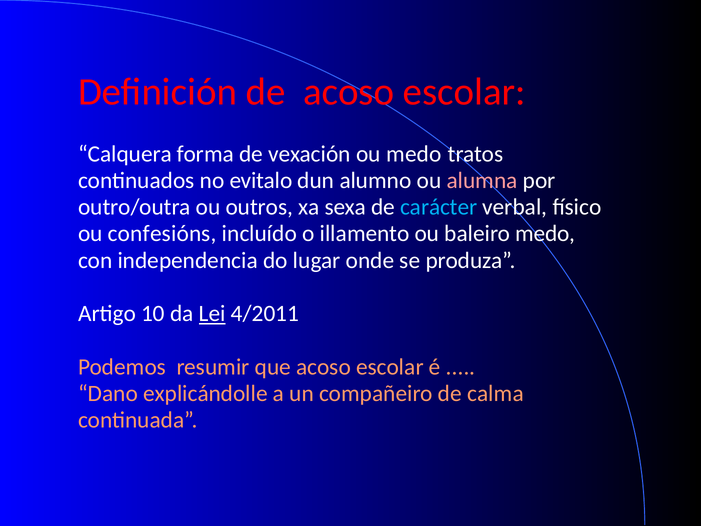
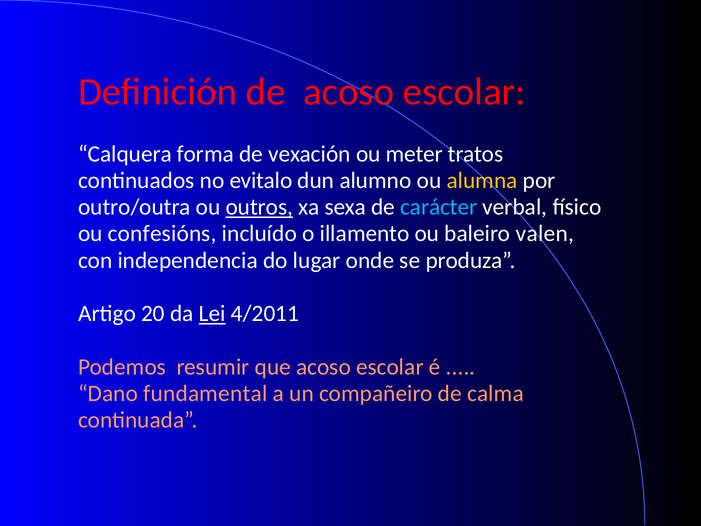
ou medo: medo -> meter
alumna colour: pink -> yellow
outros underline: none -> present
baleiro medo: medo -> valen
10: 10 -> 20
explicándolle: explicándolle -> fundamental
